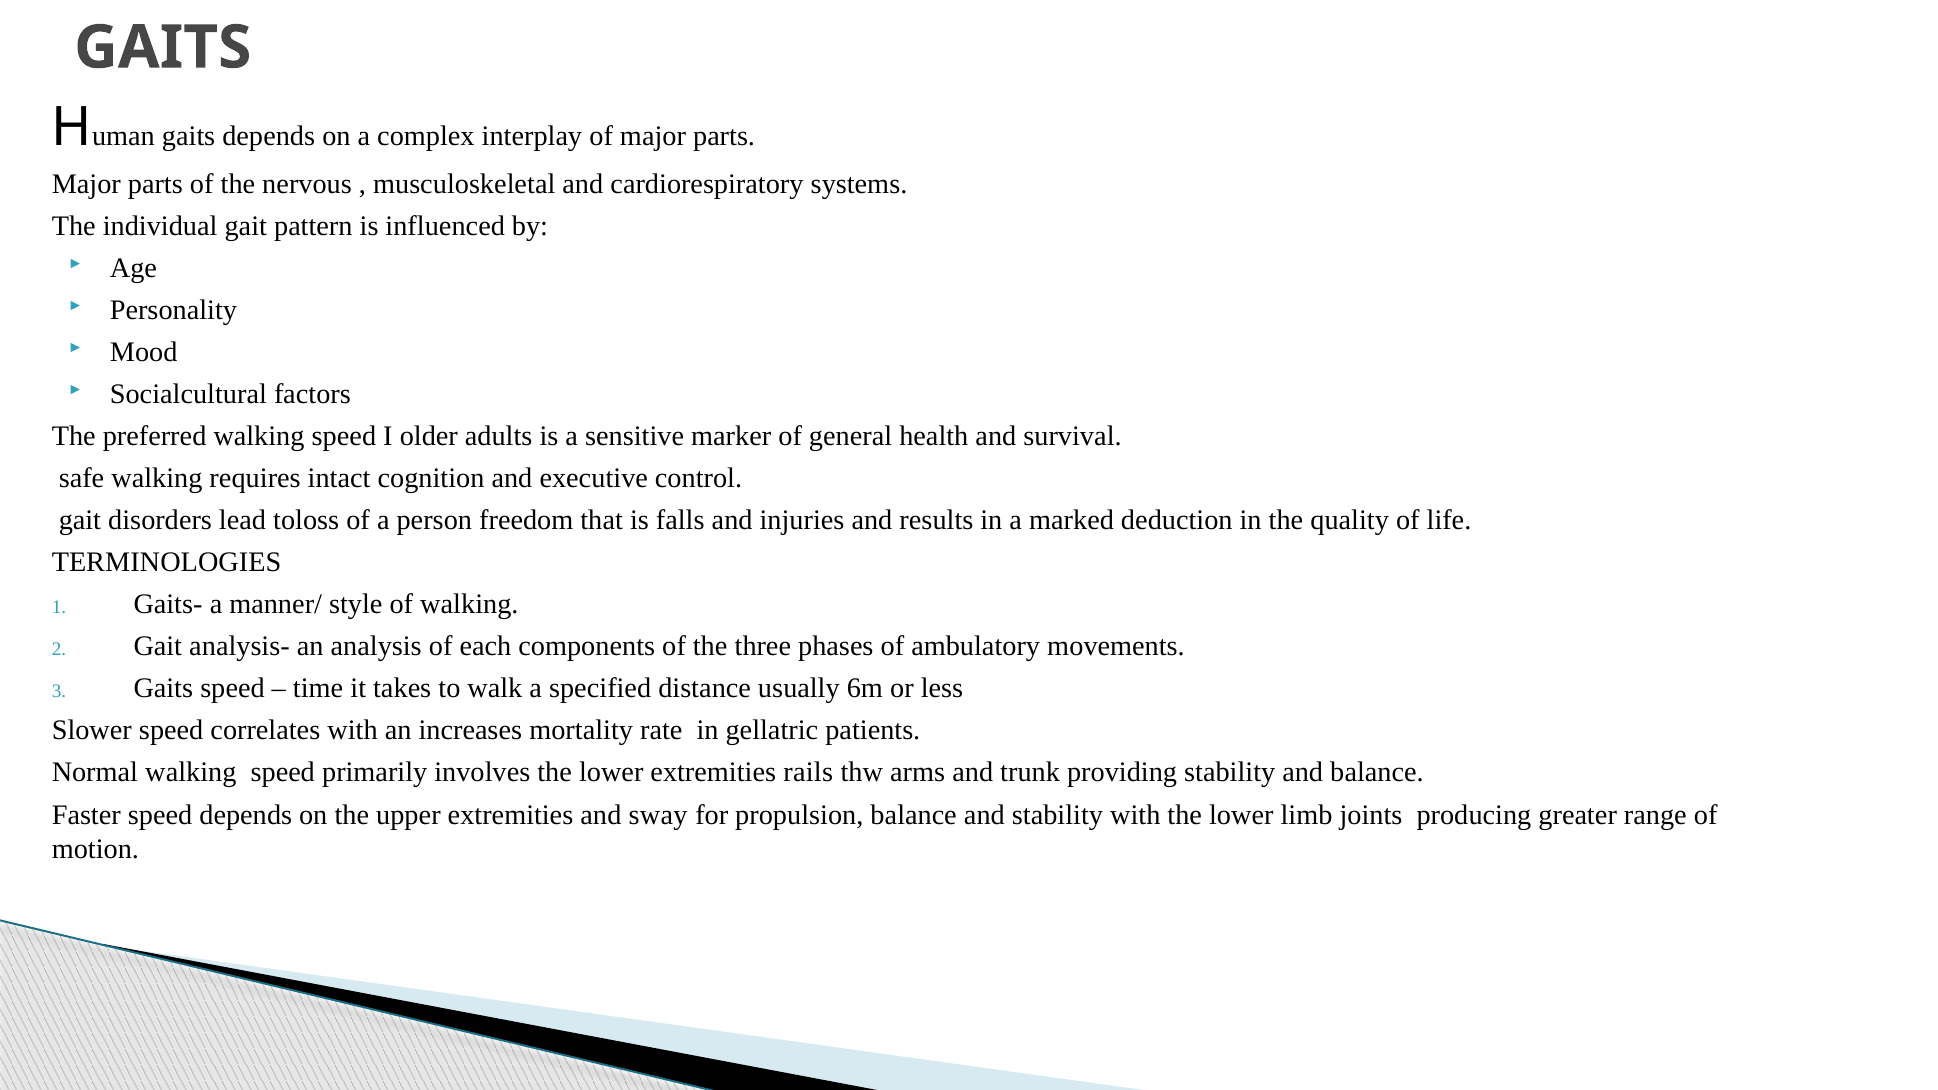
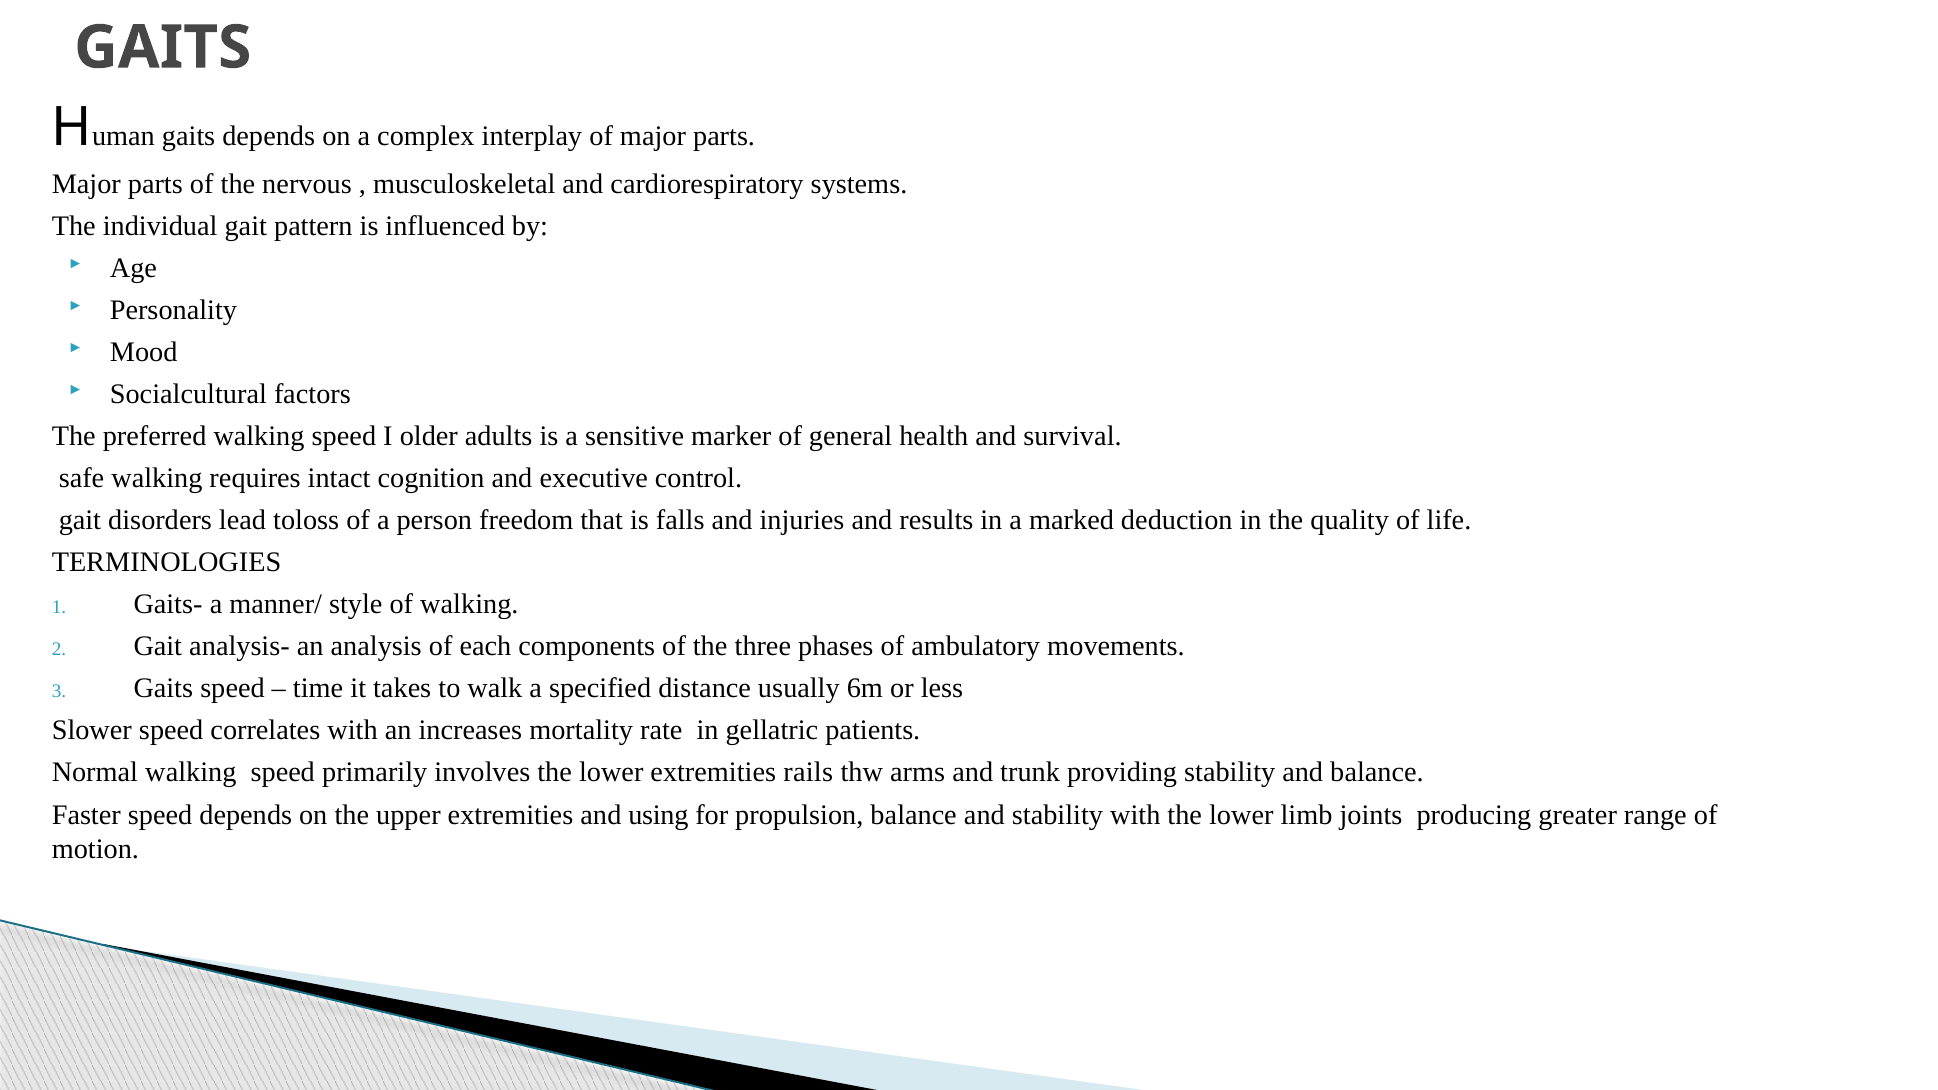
sway: sway -> using
